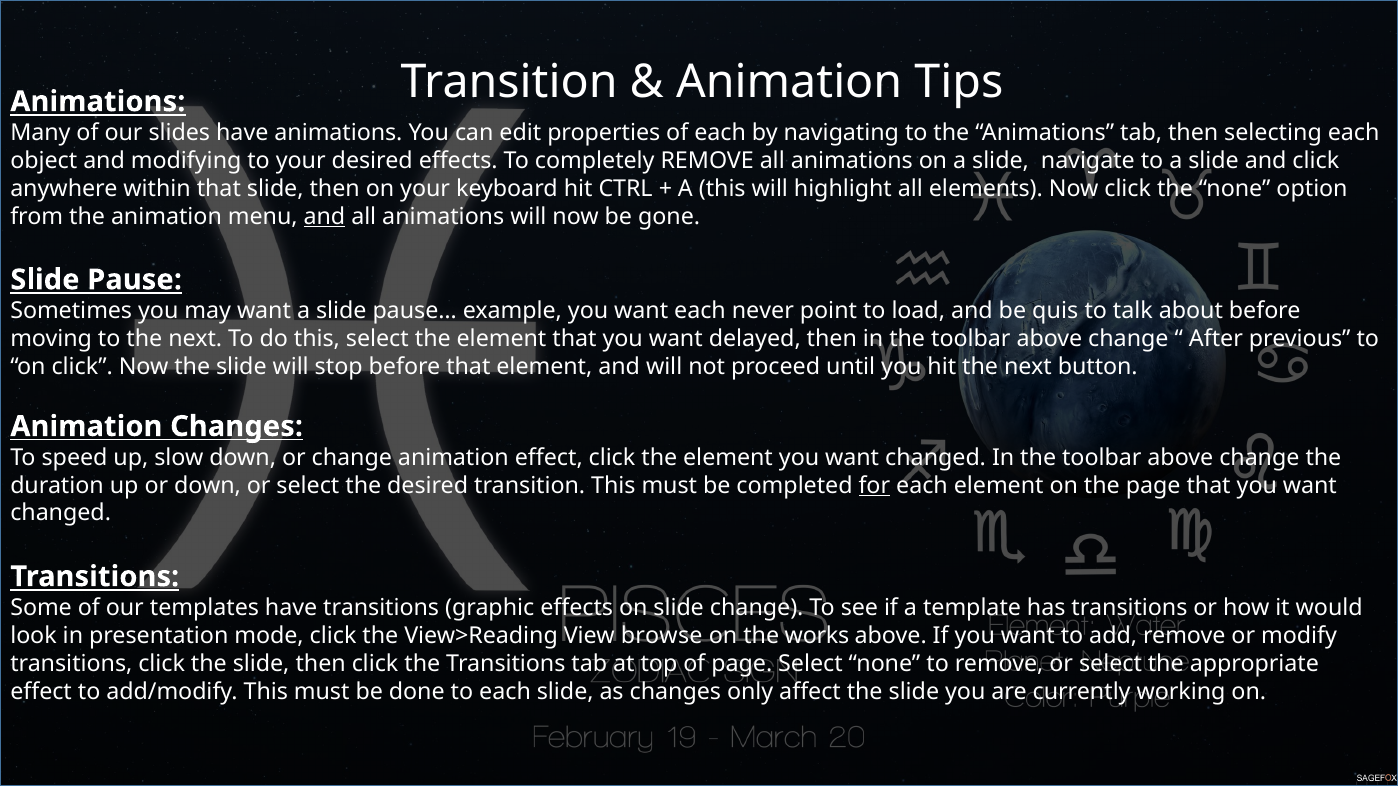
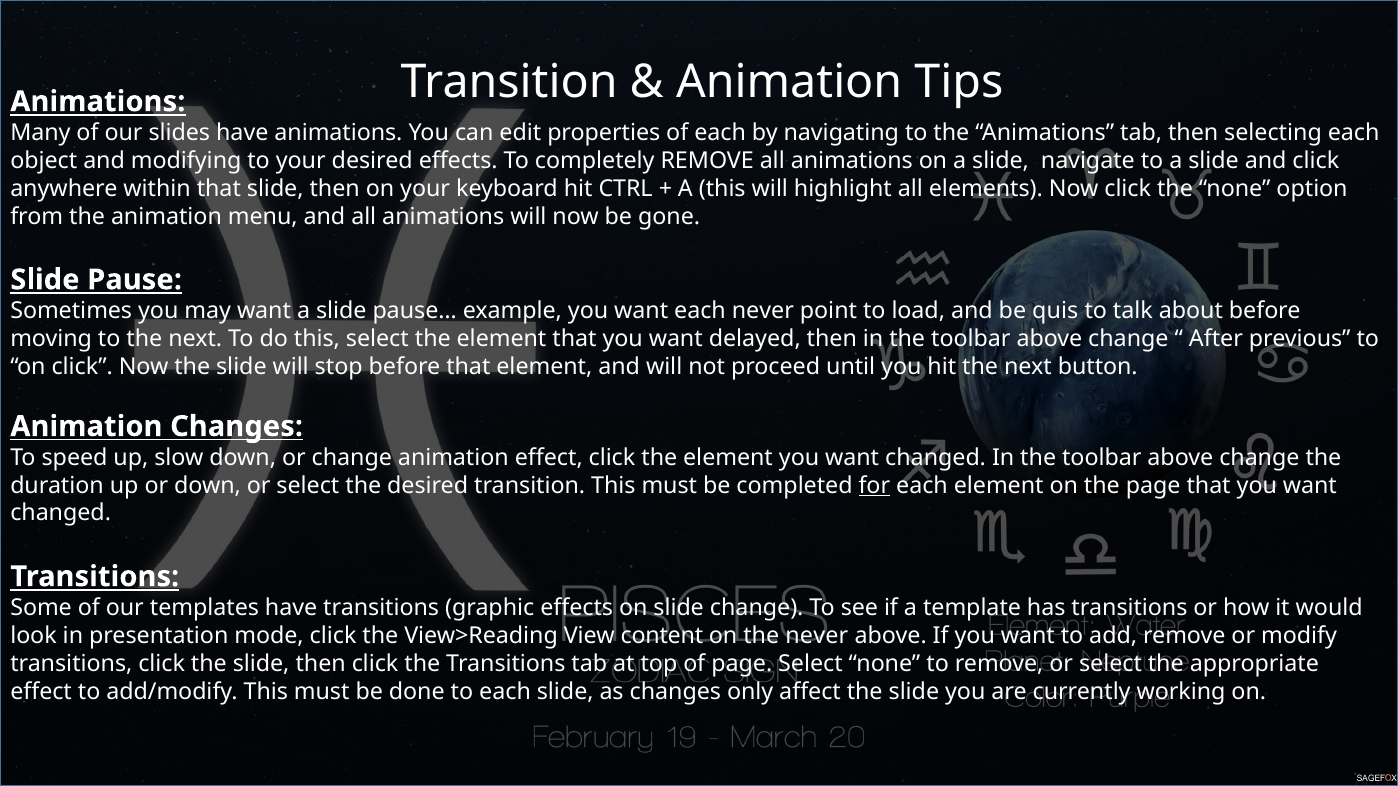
and at (324, 217) underline: present -> none
browse: browse -> content
the works: works -> never
